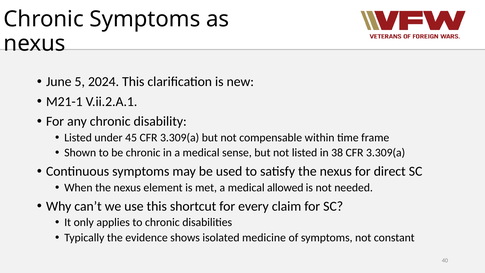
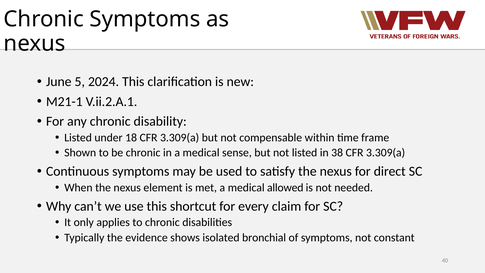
45: 45 -> 18
medicine: medicine -> bronchial
